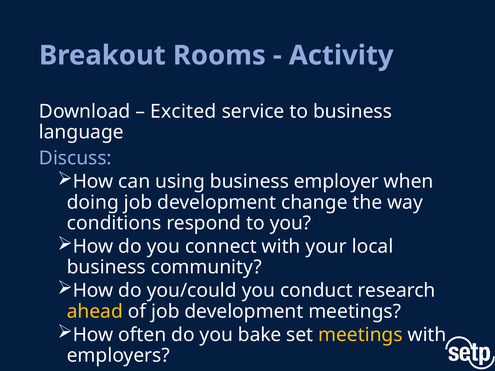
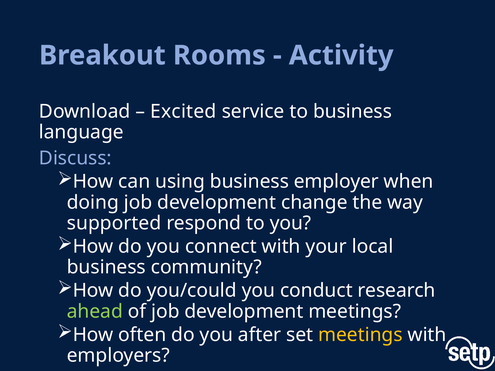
conditions: conditions -> supported
ahead colour: yellow -> light green
bake: bake -> after
